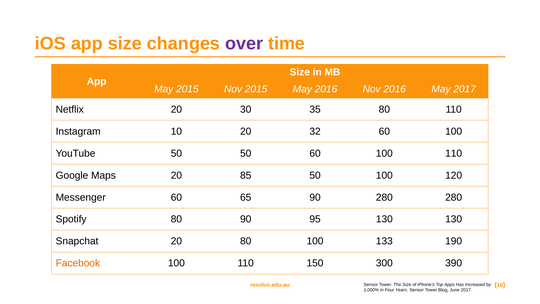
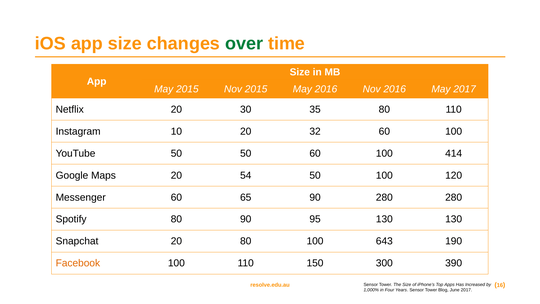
over colour: purple -> green
60 100 110: 110 -> 414
85: 85 -> 54
133: 133 -> 643
